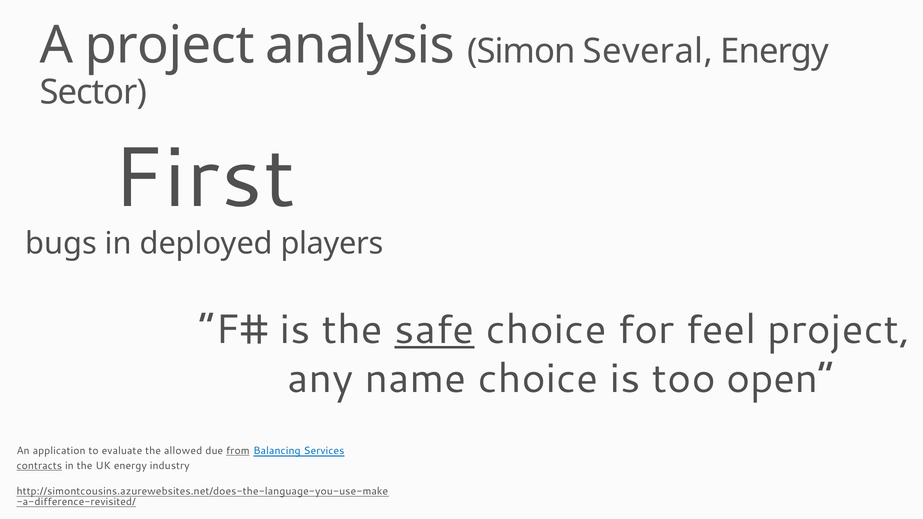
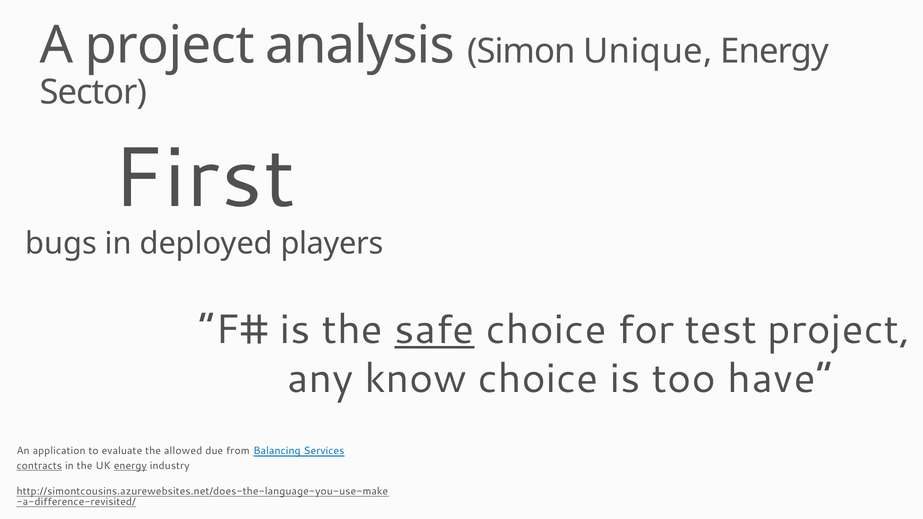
Several: Several -> Unique
feel: feel -> test
name: name -> know
open: open -> have
from underline: present -> none
energy at (130, 466) underline: none -> present
